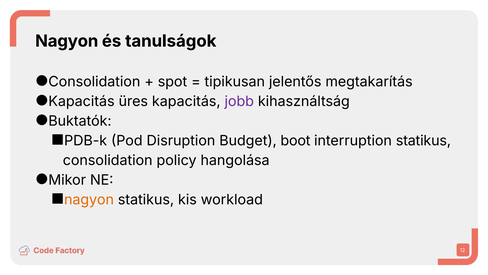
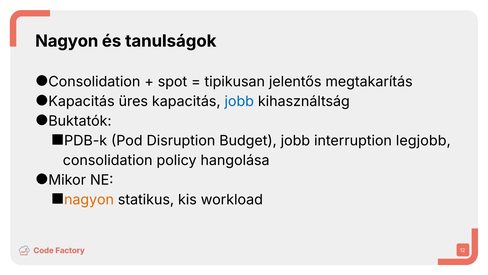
jobb at (239, 101) colour: purple -> blue
Budget boot: boot -> jobb
interruption statikus: statikus -> legjobb
